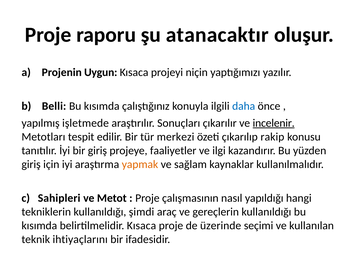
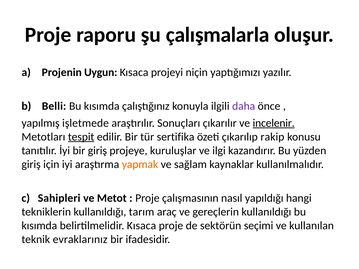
atanacaktır: atanacaktır -> çalışmalarla
daha colour: blue -> purple
tespit underline: none -> present
merkezi: merkezi -> sertifika
faaliyetler: faaliyetler -> kuruluşlar
şimdi: şimdi -> tarım
üzerinde: üzerinde -> sektörün
ihtiyaçlarını: ihtiyaçlarını -> evraklarınız
